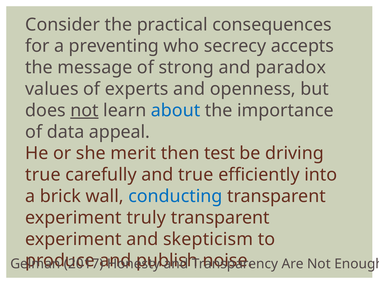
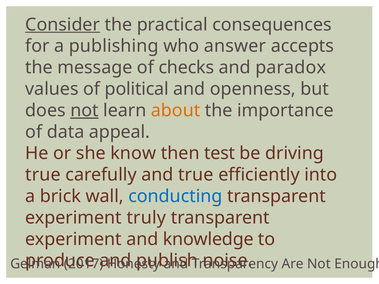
Consider underline: none -> present
preventing: preventing -> publishing
secrecy: secrecy -> answer
strong: strong -> checks
experts: experts -> political
about colour: blue -> orange
merit: merit -> know
skepticism: skepticism -> knowledge
